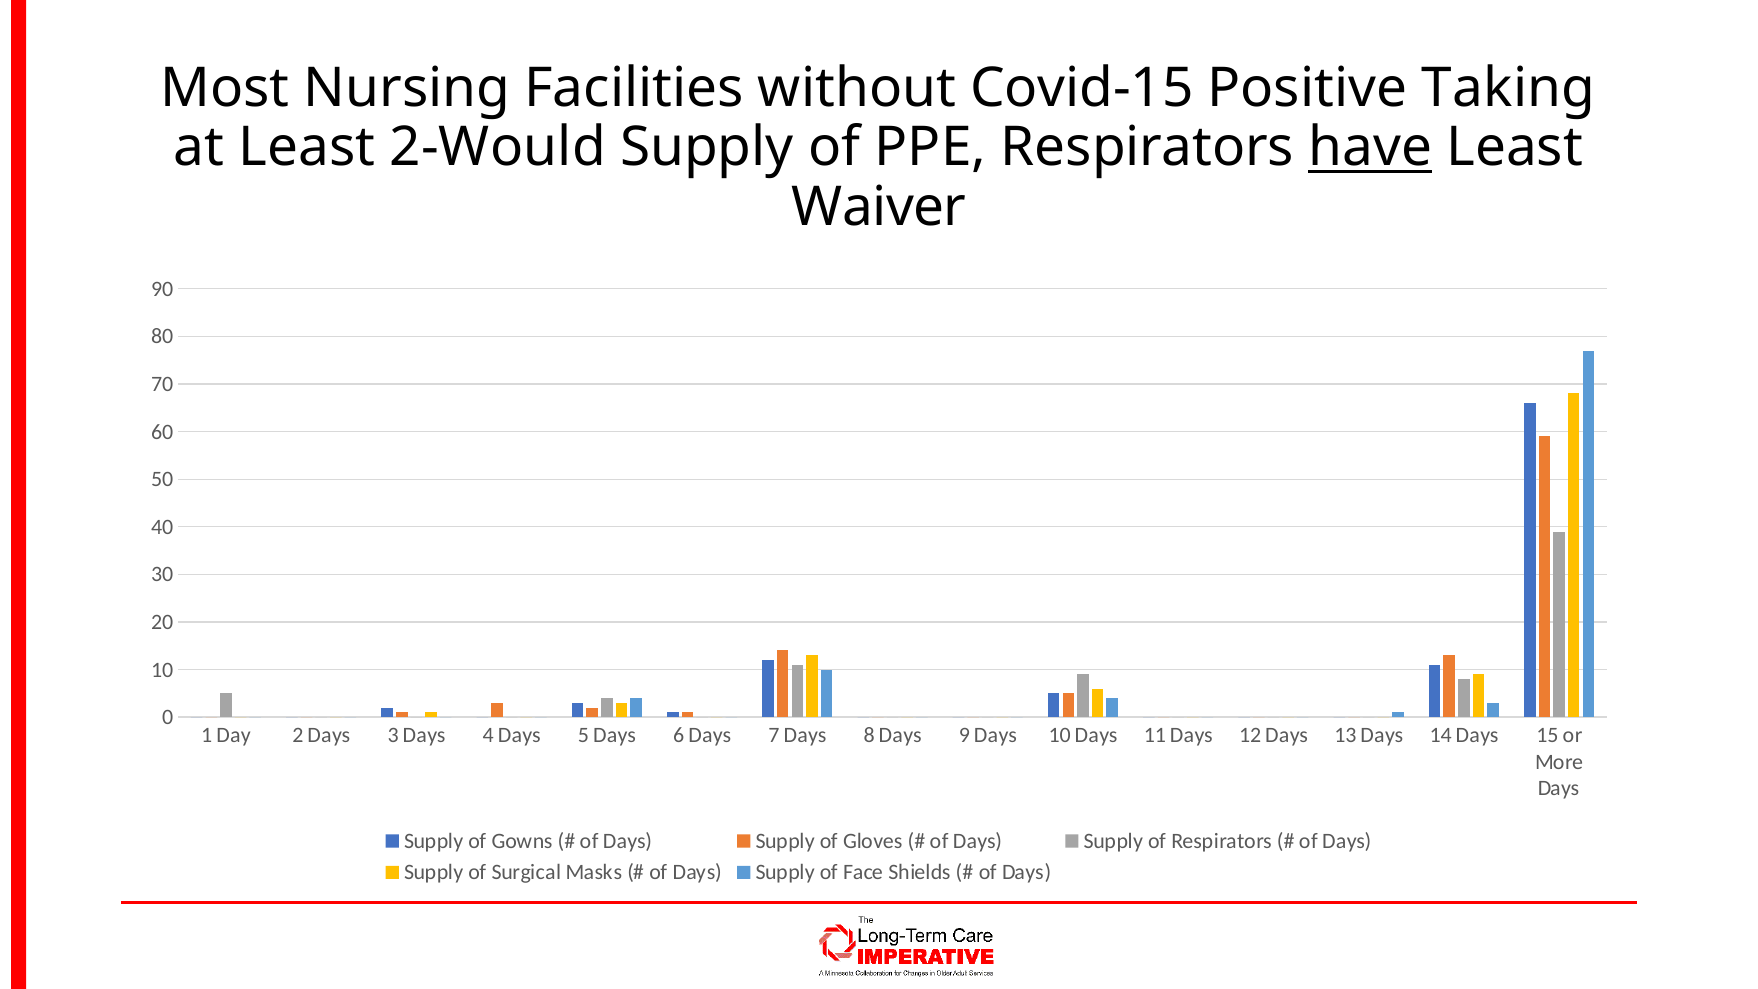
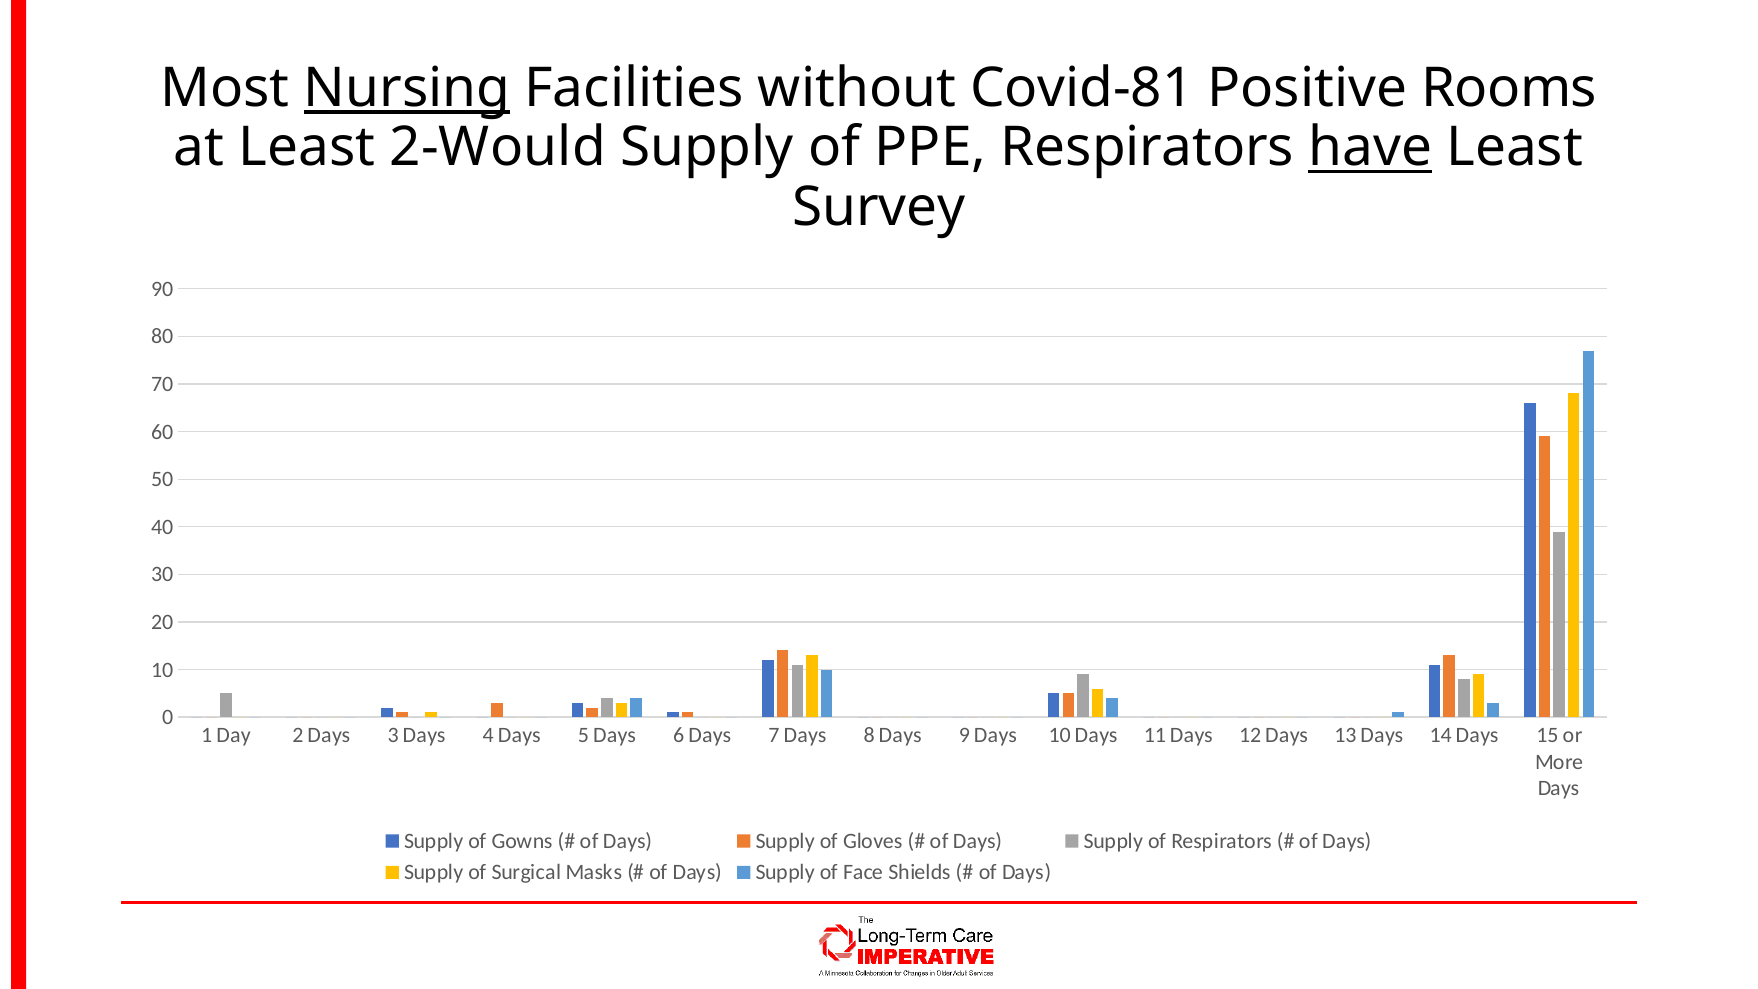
Nursing underline: none -> present
Covid-15: Covid-15 -> Covid-81
Taking: Taking -> Rooms
Waiver: Waiver -> Survey
